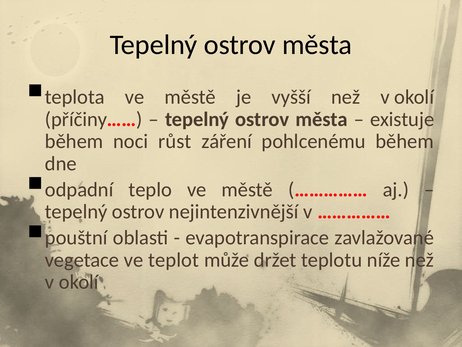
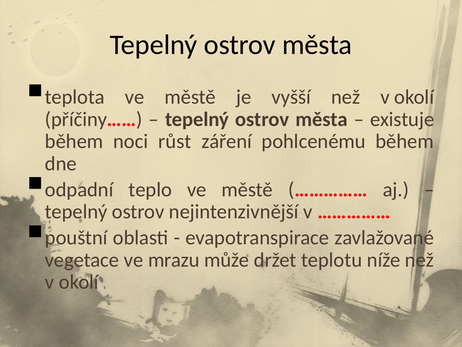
teplot: teplot -> mrazu
